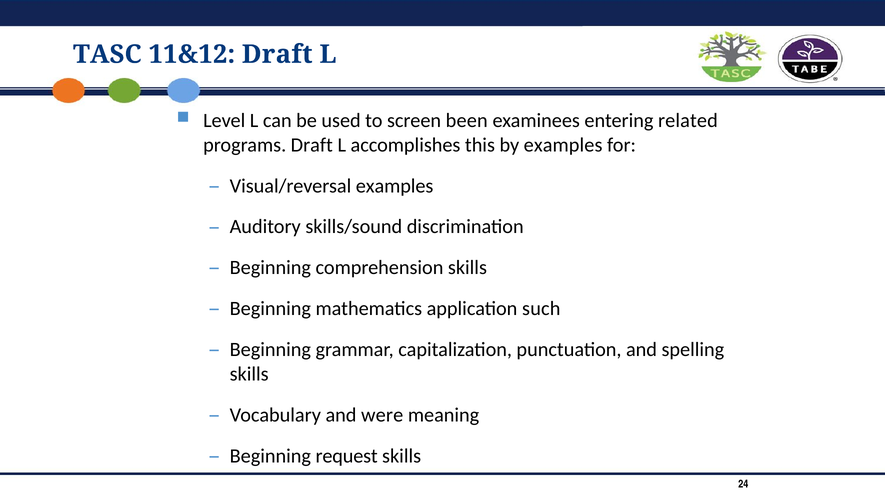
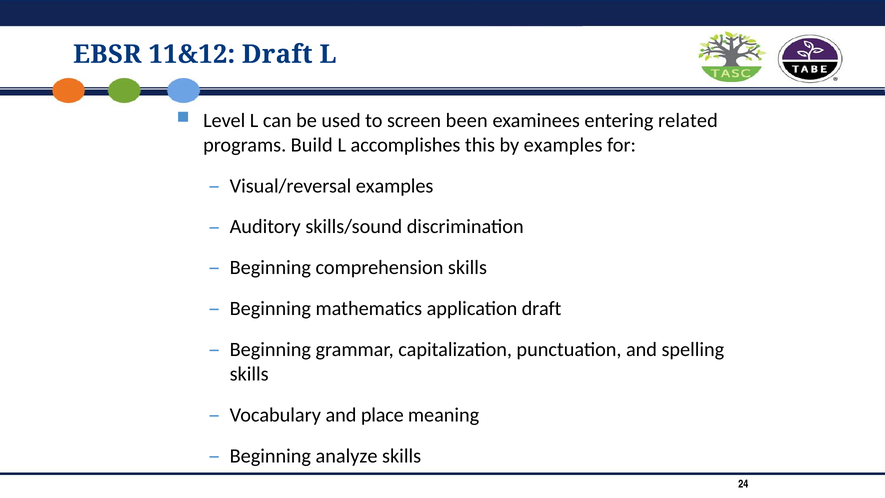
TASC: TASC -> EBSR
programs Draft: Draft -> Build
application such: such -> draft
were: were -> place
request: request -> analyze
